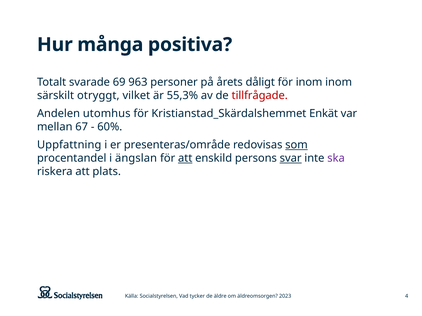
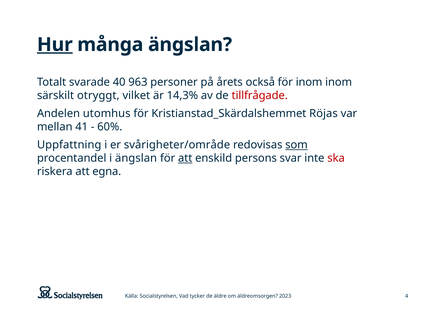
Hur underline: none -> present
många positiva: positiva -> ängslan
69: 69 -> 40
dåligt: dåligt -> också
55,3%: 55,3% -> 14,3%
Enkät: Enkät -> Röjas
67: 67 -> 41
presenteras/område: presenteras/område -> svårigheter/område
svar underline: present -> none
ska colour: purple -> red
plats: plats -> egna
